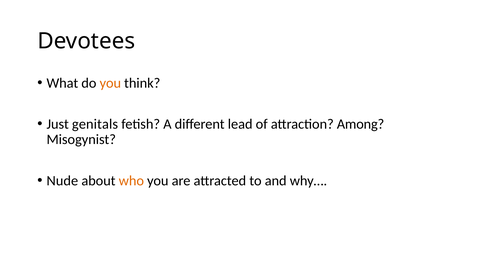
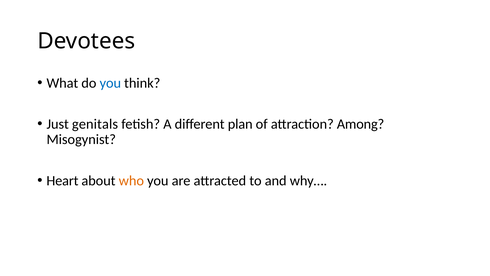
you at (110, 83) colour: orange -> blue
lead: lead -> plan
Nude: Nude -> Heart
